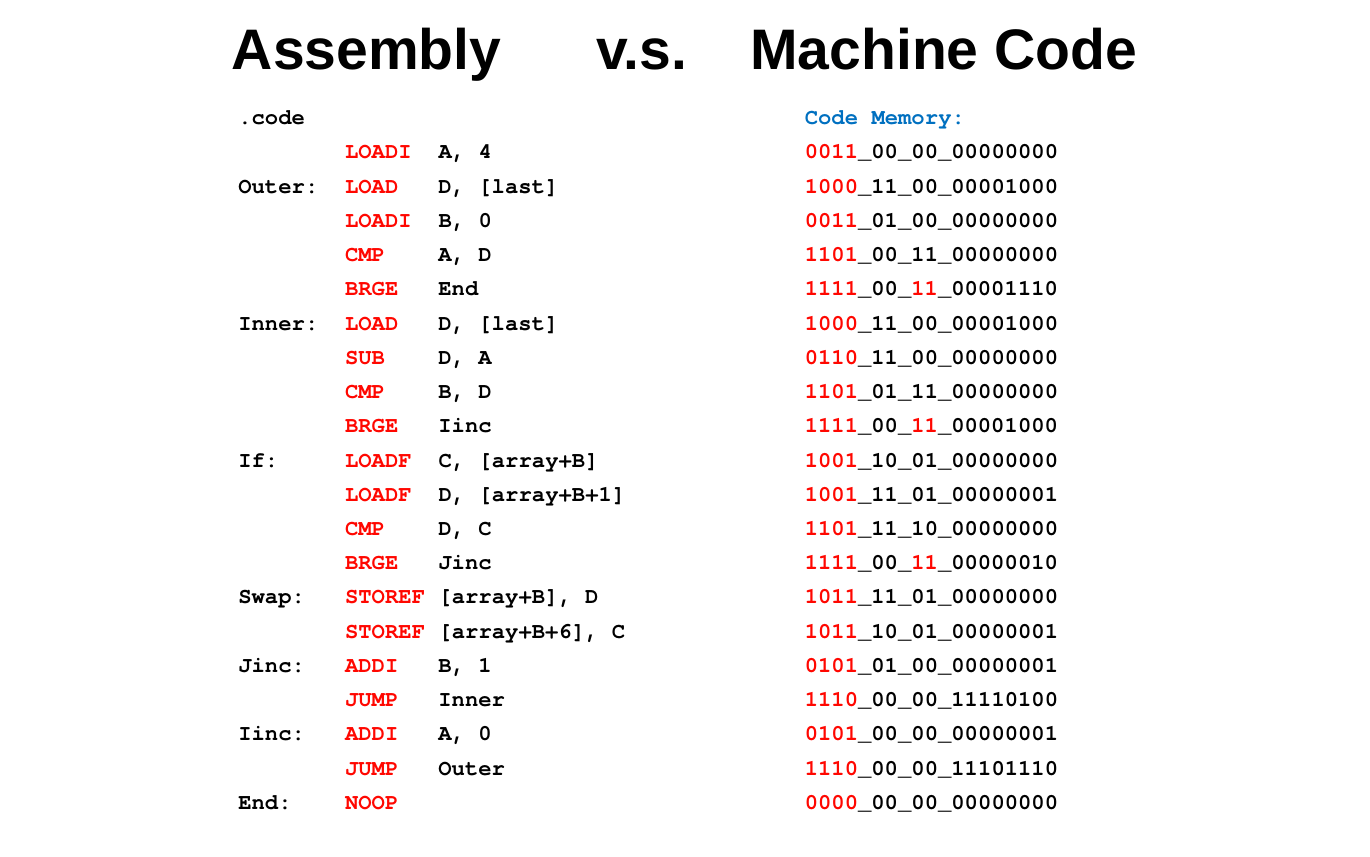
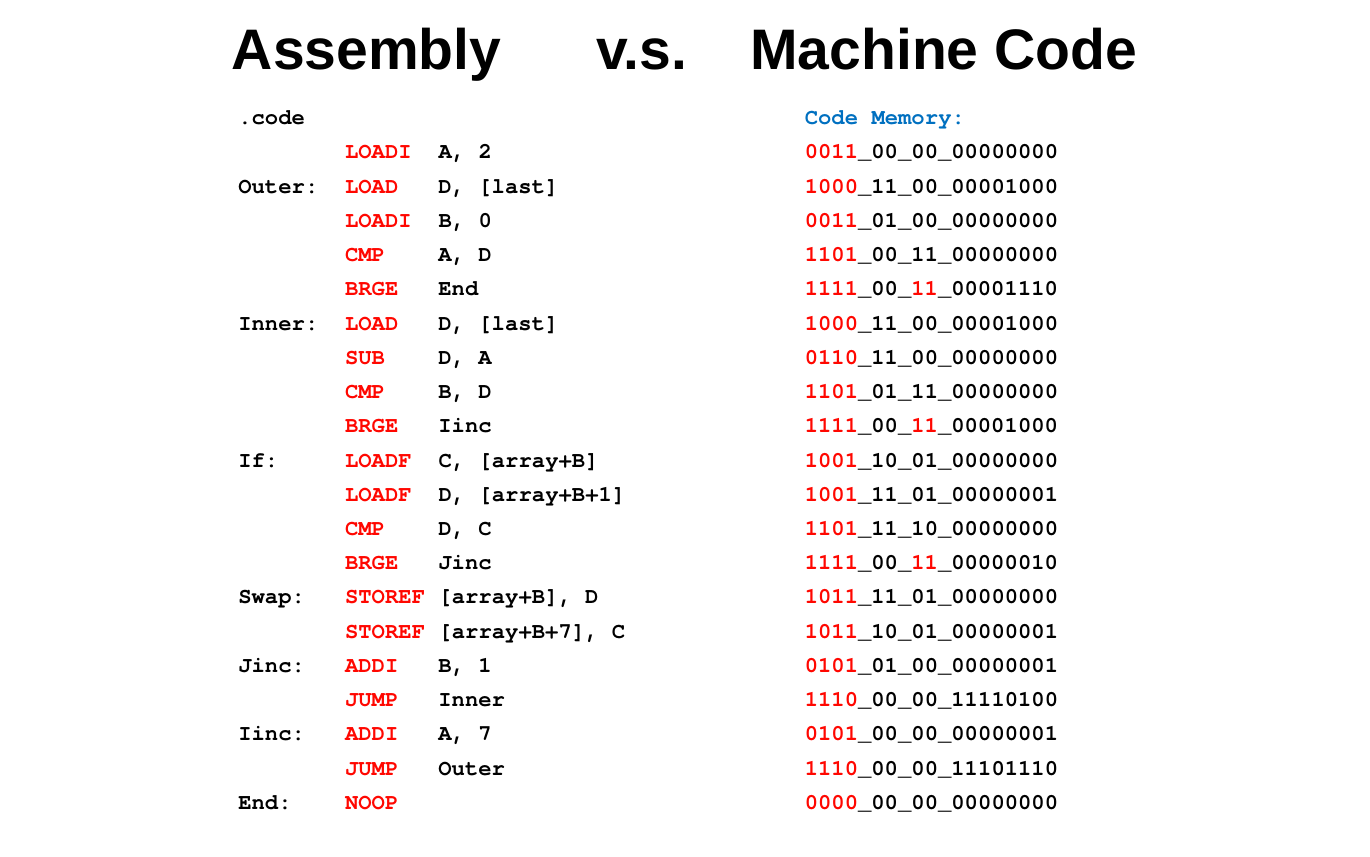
4: 4 -> 2
array+B+6: array+B+6 -> array+B+7
A 0: 0 -> 7
